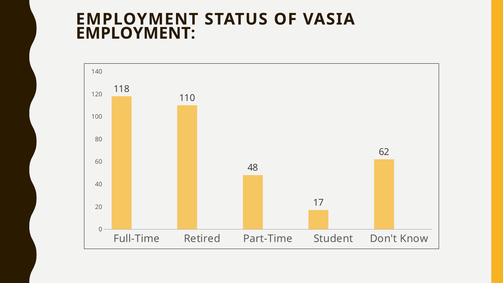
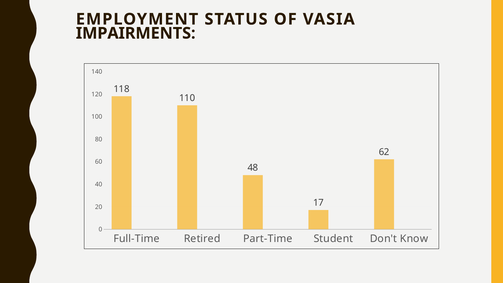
EMPLOYMENT at (136, 33): EMPLOYMENT -> IMPAIRMENTS
